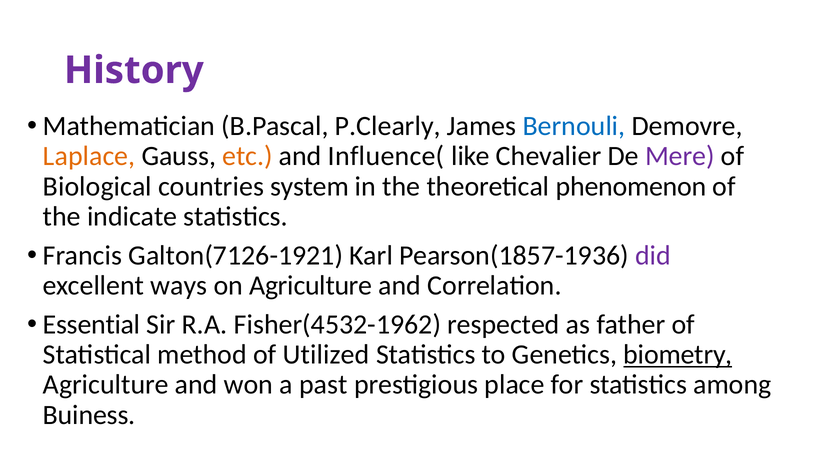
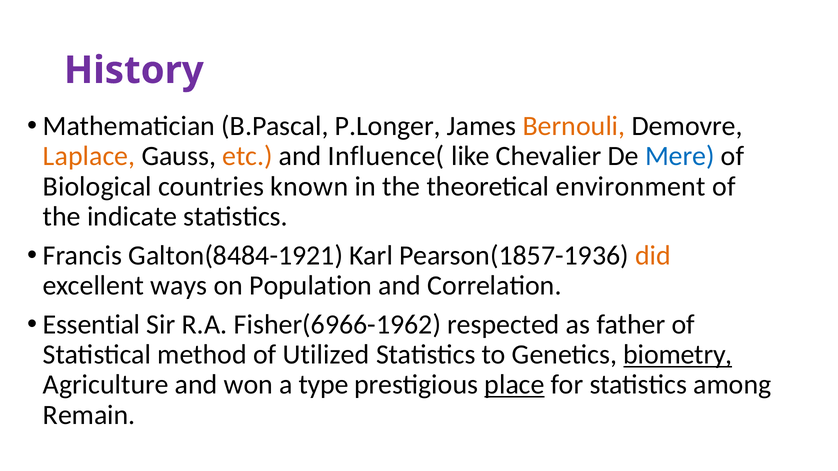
P.Clearly: P.Clearly -> P.Longer
Bernouli colour: blue -> orange
Mere colour: purple -> blue
system: system -> known
phenomenon: phenomenon -> environment
Galton(7126-1921: Galton(7126-1921 -> Galton(8484-1921
did colour: purple -> orange
on Agriculture: Agriculture -> Population
Fisher(4532-1962: Fisher(4532-1962 -> Fisher(6966-1962
past: past -> type
place underline: none -> present
Buiness: Buiness -> Remain
